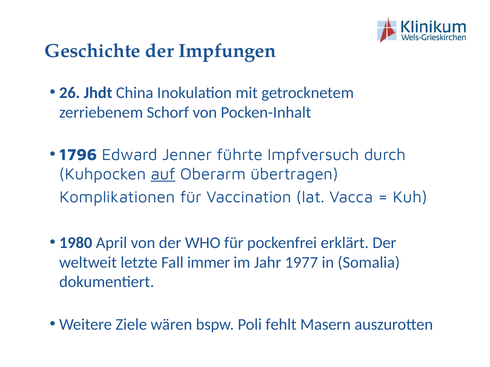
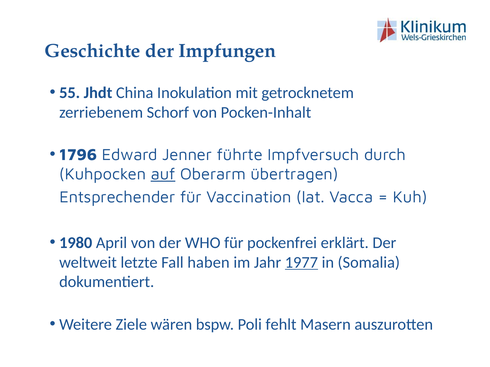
26: 26 -> 55
Komplikationen: Komplikationen -> Entsprechender
immer: immer -> haben
1977 underline: none -> present
